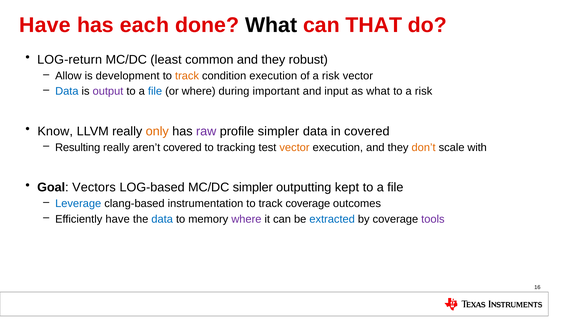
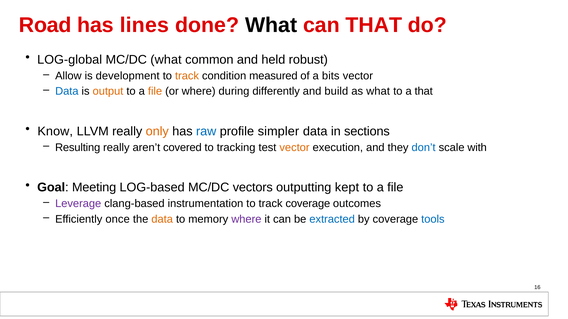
Have at (45, 25): Have -> Road
each: each -> lines
LOG-return: LOG-return -> LOG-global
MC/DC least: least -> what
common and they: they -> held
condition execution: execution -> measured
of a risk: risk -> bits
output colour: purple -> orange
file at (155, 91) colour: blue -> orange
important: important -> differently
input: input -> build
to a risk: risk -> that
raw colour: purple -> blue
in covered: covered -> sections
don’t colour: orange -> blue
Vectors: Vectors -> Meeting
MC/DC simpler: simpler -> vectors
Leverage colour: blue -> purple
Efficiently have: have -> once
data at (162, 219) colour: blue -> orange
tools colour: purple -> blue
